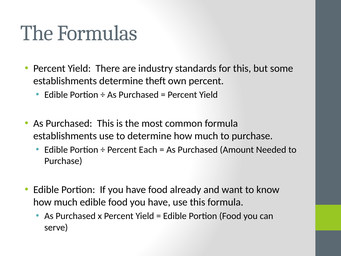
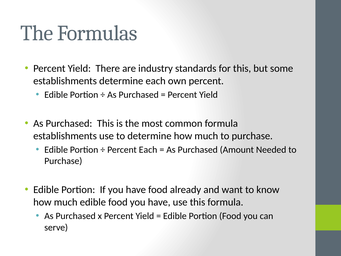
determine theft: theft -> each
